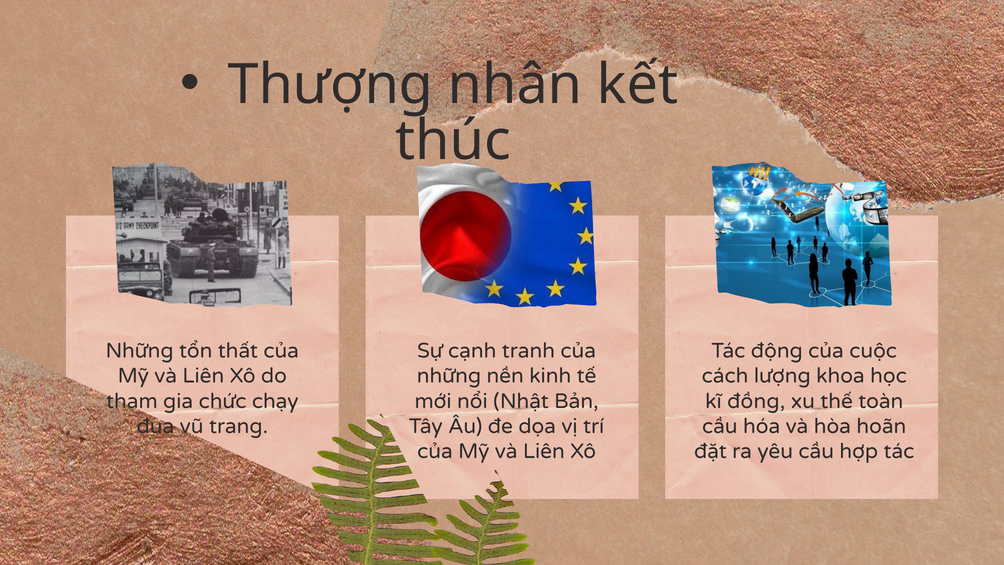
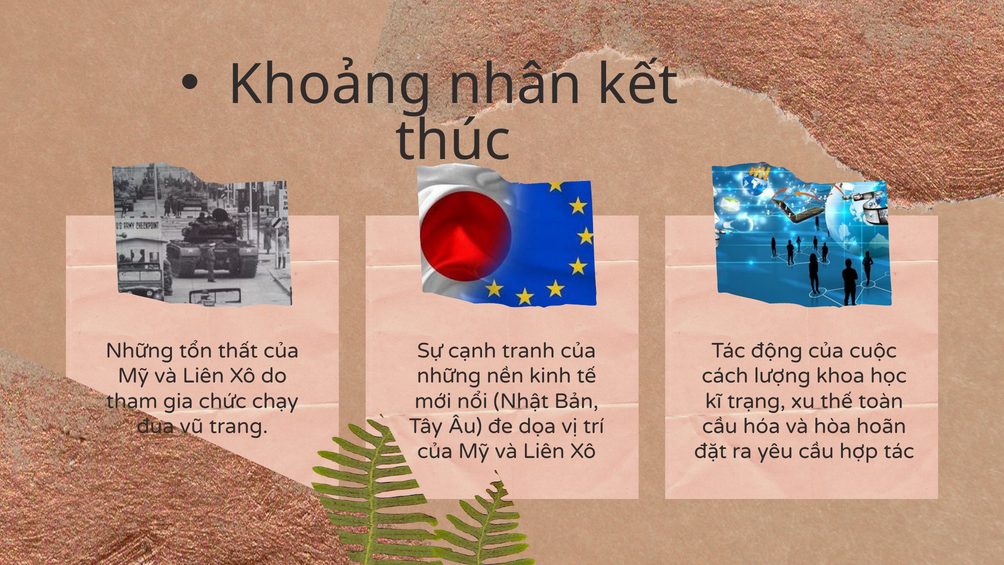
Thượng: Thượng -> Khoảng
đồng: đồng -> trạng
